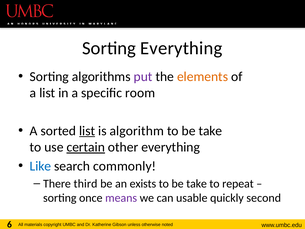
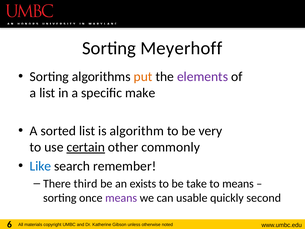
Sorting Everything: Everything -> Meyerhoff
put colour: purple -> orange
elements colour: orange -> purple
room: room -> make
list at (87, 131) underline: present -> none
take at (210, 131): take -> very
other everything: everything -> commonly
commonly: commonly -> remember
to repeat: repeat -> means
